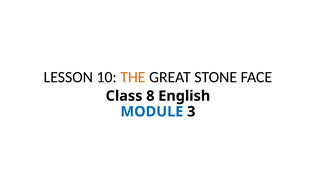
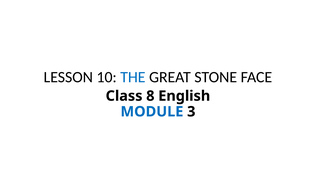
THE colour: orange -> blue
